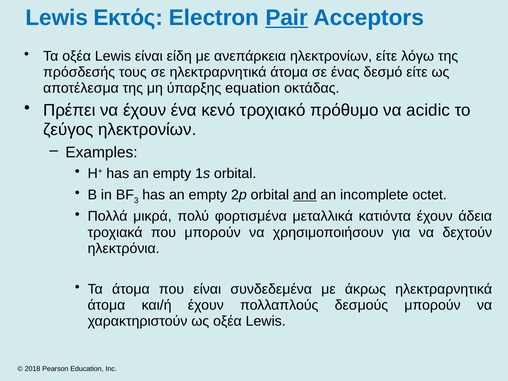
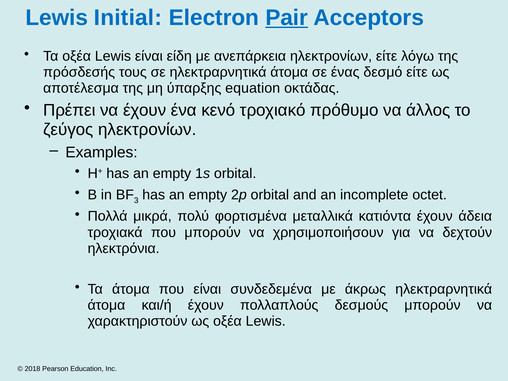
Εκτός: Εκτός -> Initial
acidic: acidic -> άλλος
and underline: present -> none
